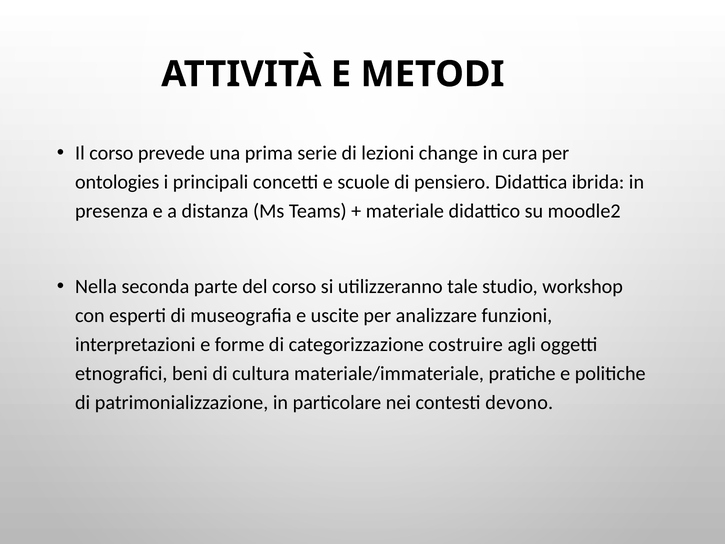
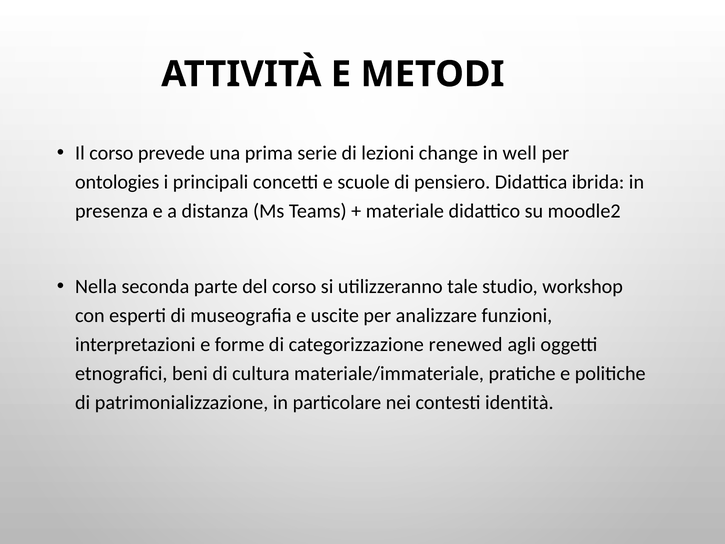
cura: cura -> well
costruire: costruire -> renewed
devono: devono -> identità
